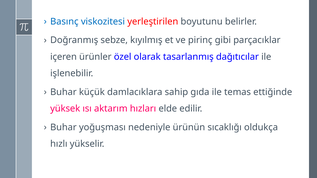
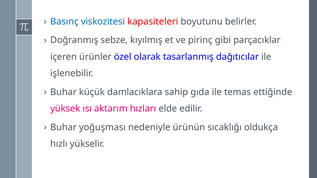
yerleştirilen: yerleştirilen -> kapasiteleri
